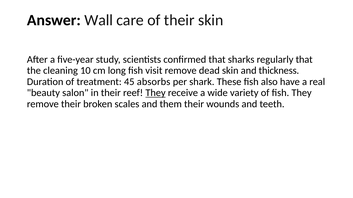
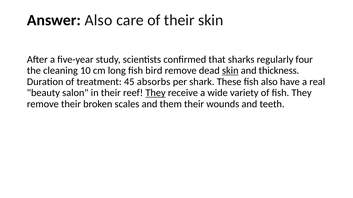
Answer Wall: Wall -> Also
regularly that: that -> four
visit: visit -> bird
skin at (230, 71) underline: none -> present
